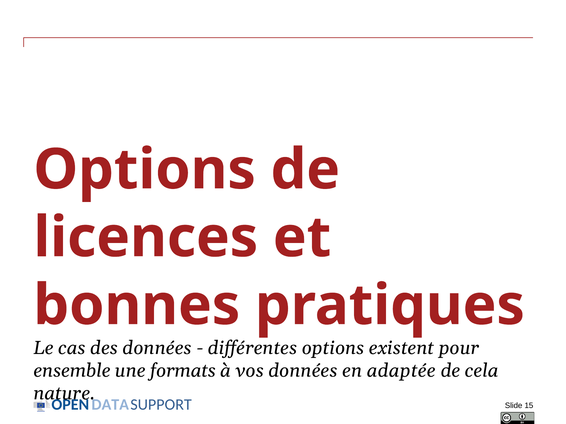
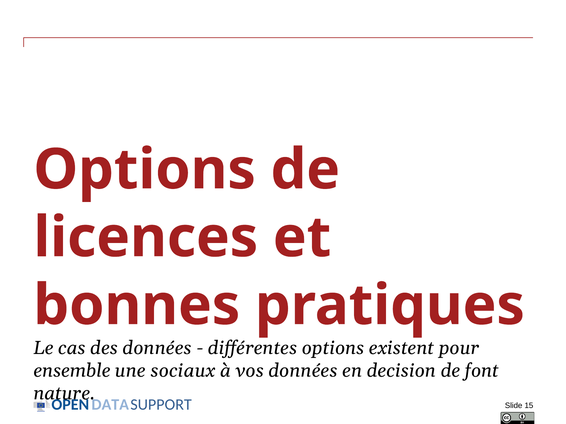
formats: formats -> sociaux
adaptée: adaptée -> decision
cela: cela -> font
